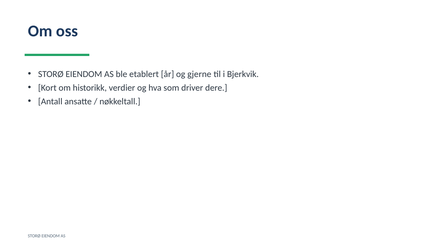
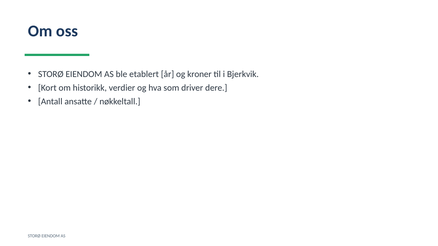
gjerne: gjerne -> kroner
